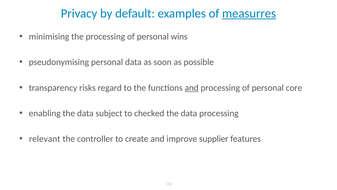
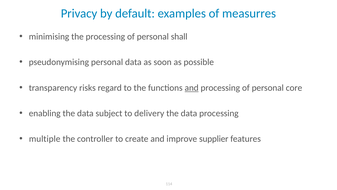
measurres underline: present -> none
wins: wins -> shall
checked: checked -> delivery
relevant: relevant -> multiple
